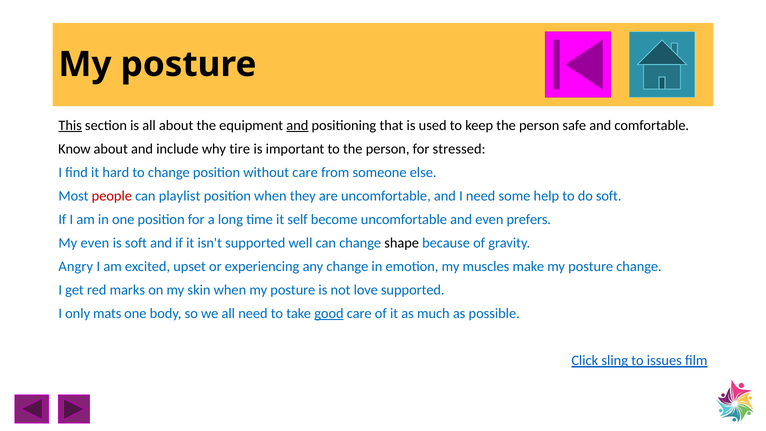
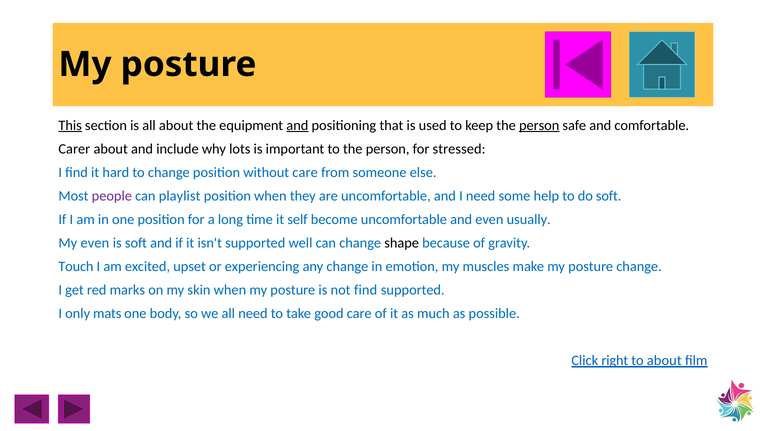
person at (539, 125) underline: none -> present
Know: Know -> Carer
tire: tire -> lots
people colour: red -> purple
prefers: prefers -> usually
Angry: Angry -> Touch
not love: love -> find
good underline: present -> none
sling: sling -> right
to issues: issues -> about
